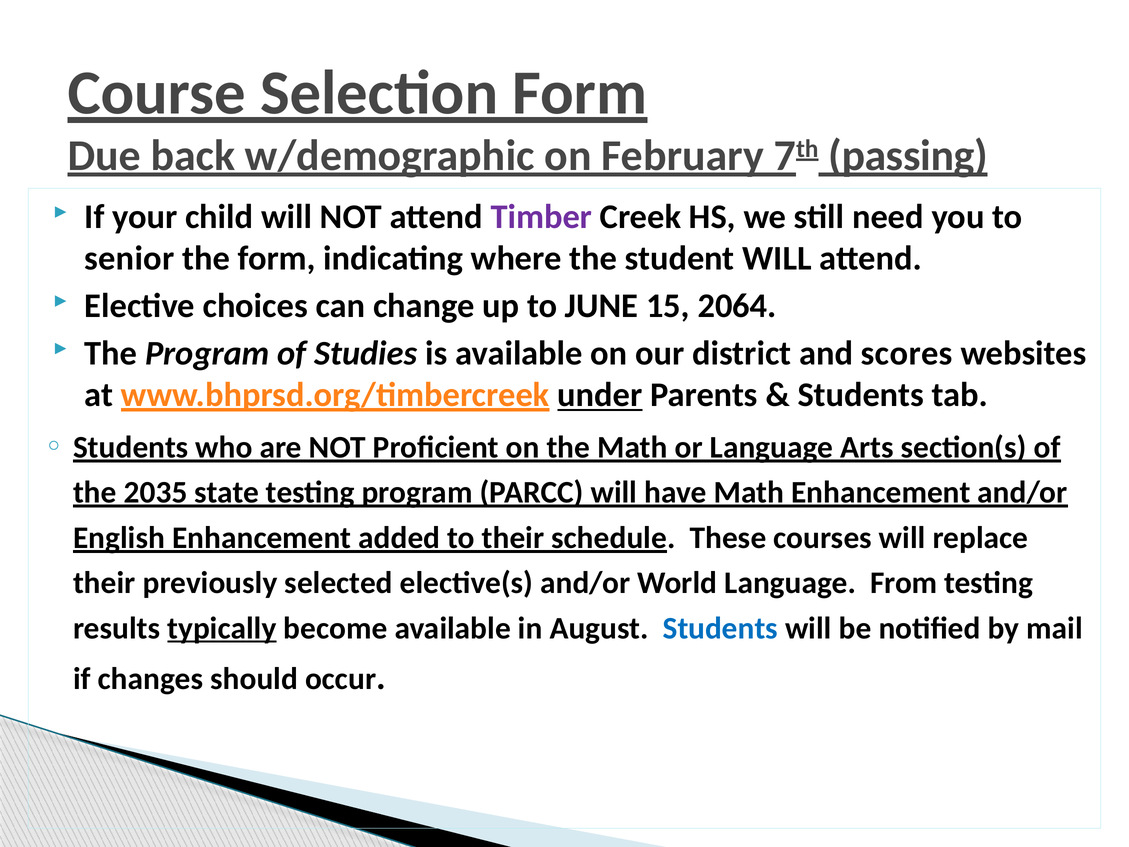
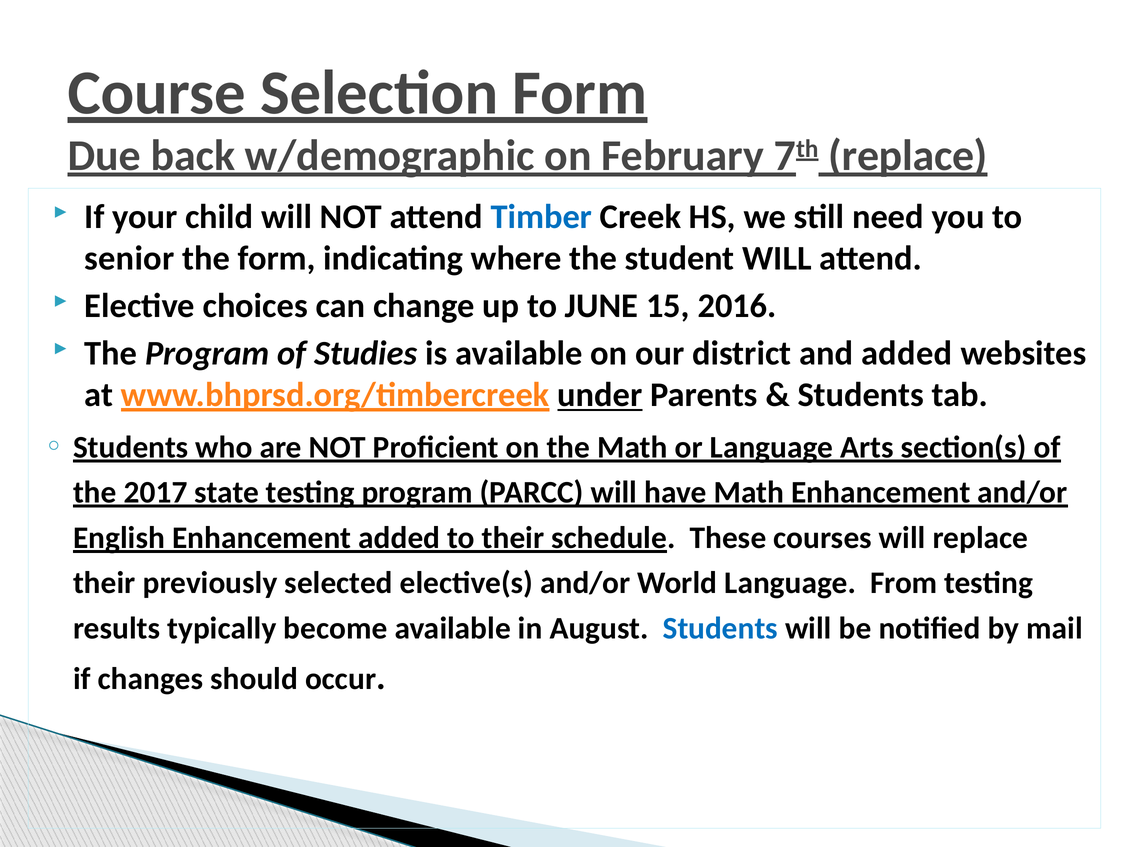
7th passing: passing -> replace
Timber colour: purple -> blue
2064: 2064 -> 2016
and scores: scores -> added
2035: 2035 -> 2017
typically underline: present -> none
